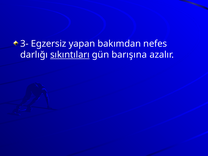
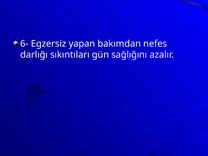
3-: 3- -> 6-
sıkıntıları underline: present -> none
barışına: barışına -> sağlığını
